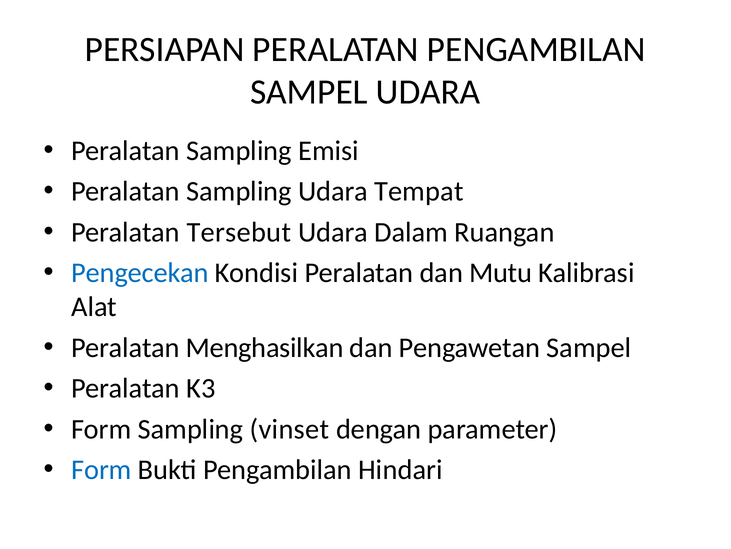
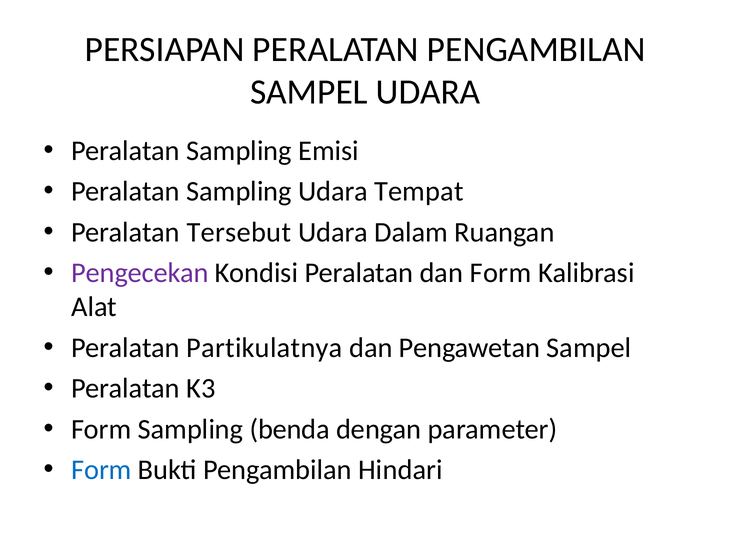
Pengecekan colour: blue -> purple
dan Mutu: Mutu -> Form
Menghasilkan: Menghasilkan -> Partikulatnya
vinset: vinset -> benda
